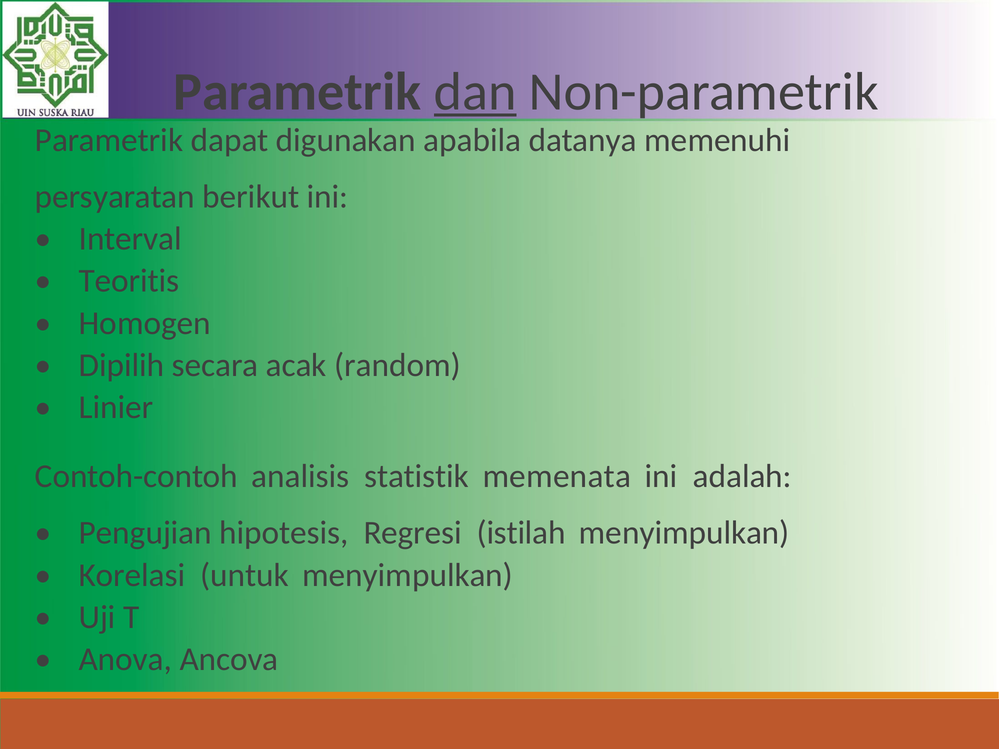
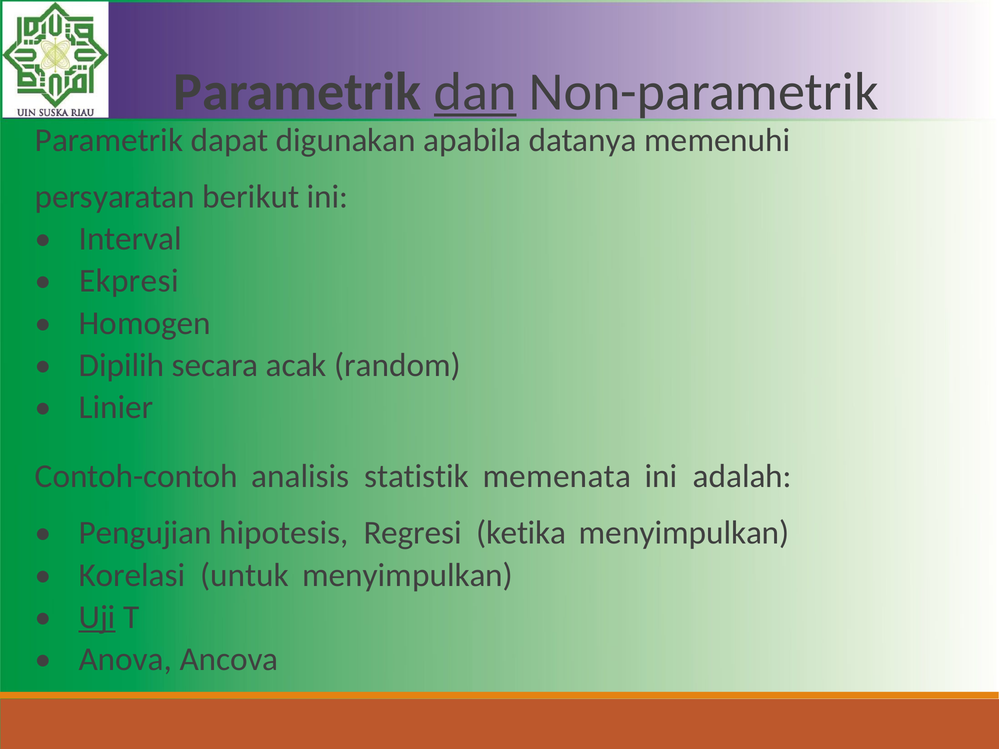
Teoritis: Teoritis -> Ekpresi
istilah: istilah -> ketika
Uji underline: none -> present
